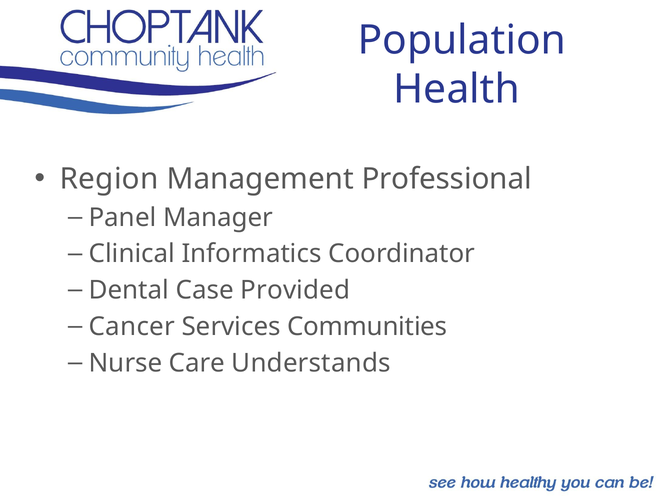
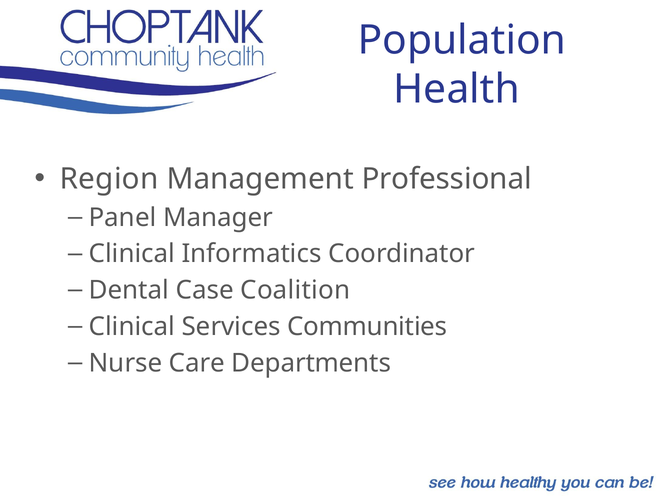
Provided: Provided -> Coalition
Cancer at (132, 327): Cancer -> Clinical
Understands: Understands -> Departments
